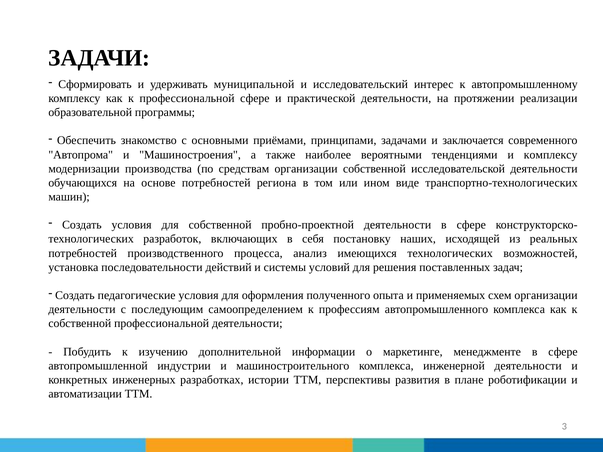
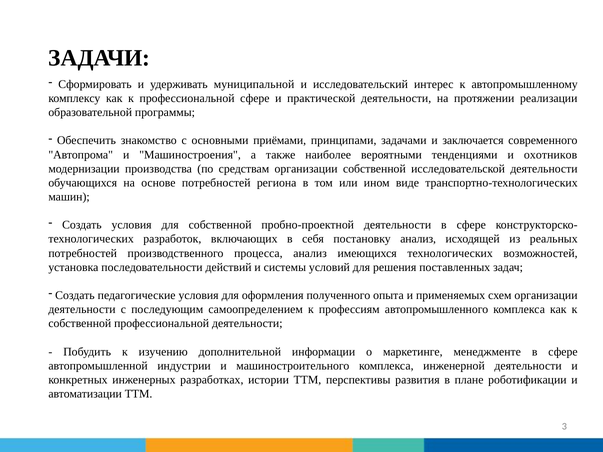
и комплексу: комплексу -> охотников
постановку наших: наших -> анализ
